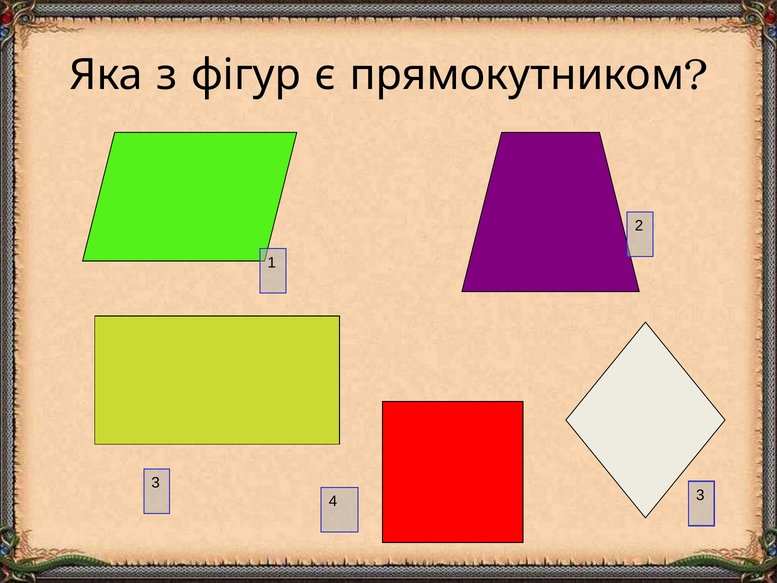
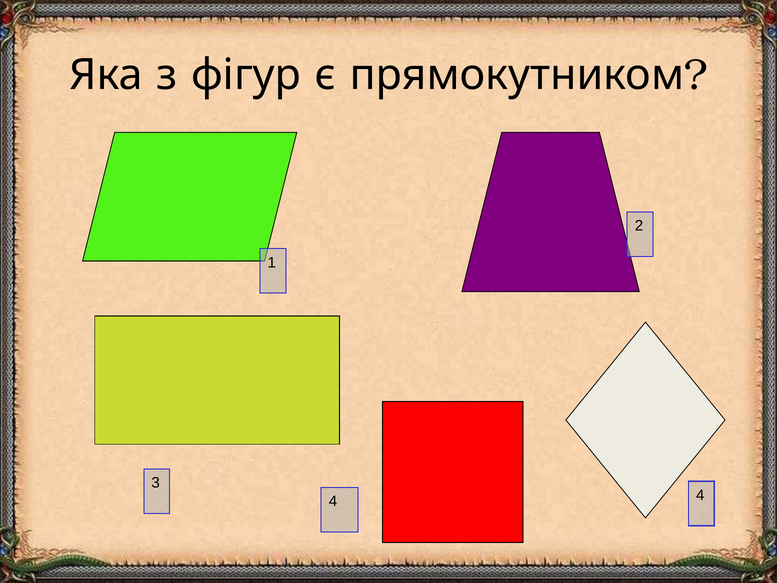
4 3: 3 -> 4
